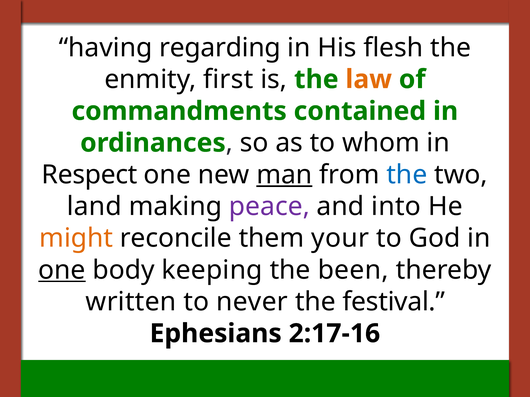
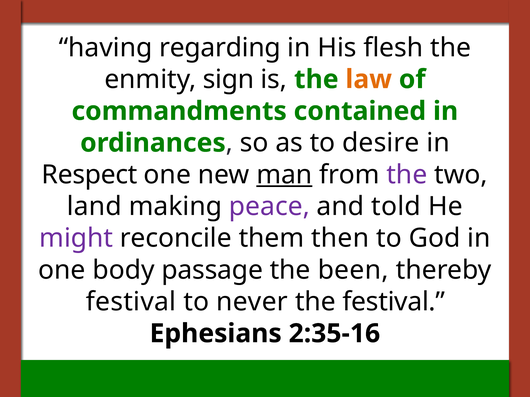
first: first -> sign
whom: whom -> desire
the at (407, 175) colour: blue -> purple
into: into -> told
might colour: orange -> purple
your: your -> then
one at (62, 270) underline: present -> none
keeping: keeping -> passage
written at (131, 302): written -> festival
2:17-16: 2:17-16 -> 2:35-16
